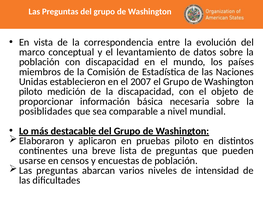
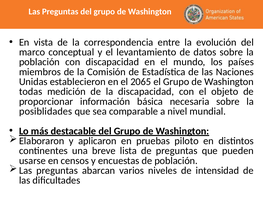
2007: 2007 -> 2065
piloto at (31, 91): piloto -> todas
